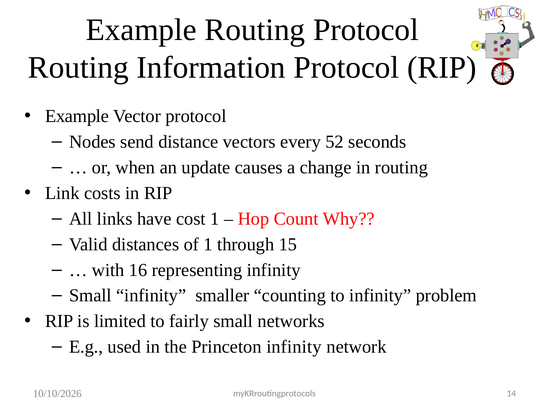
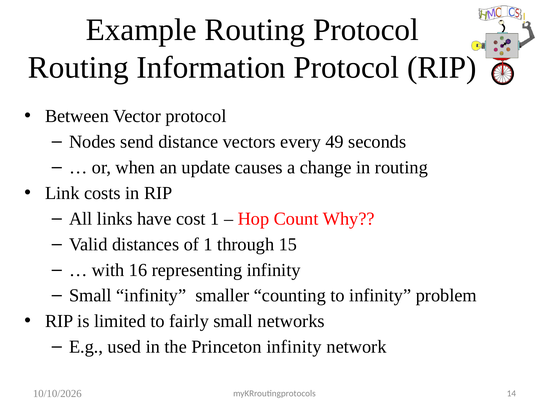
Example at (77, 116): Example -> Between
52: 52 -> 49
